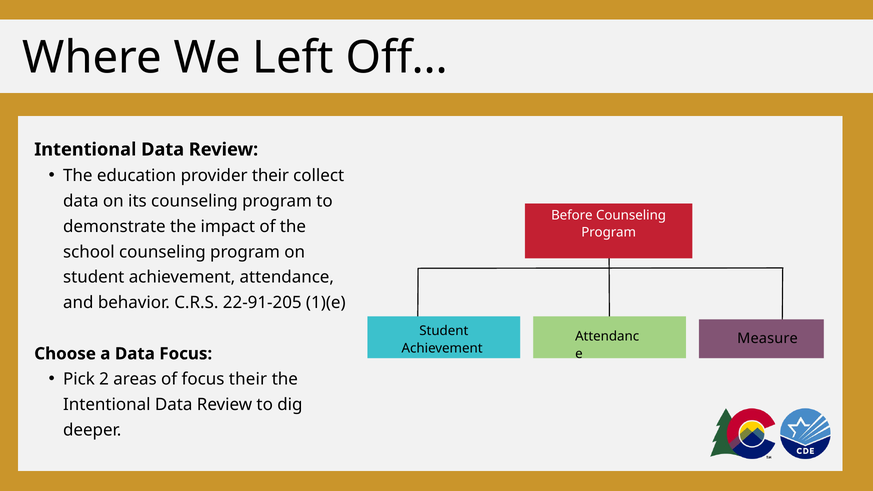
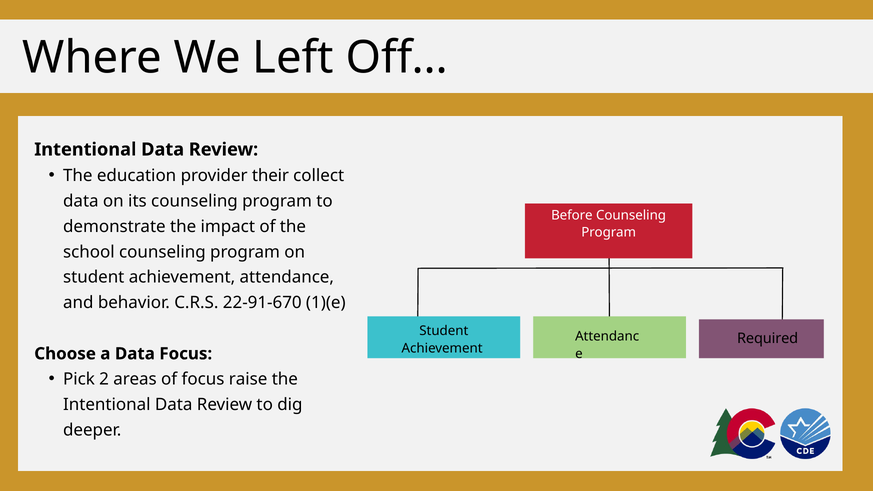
22-91-205: 22-91-205 -> 22-91-670
Measure: Measure -> Required
focus their: their -> raise
